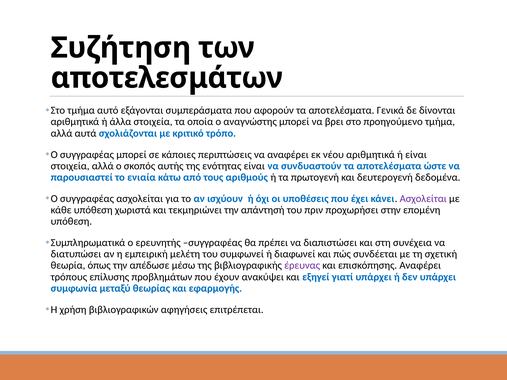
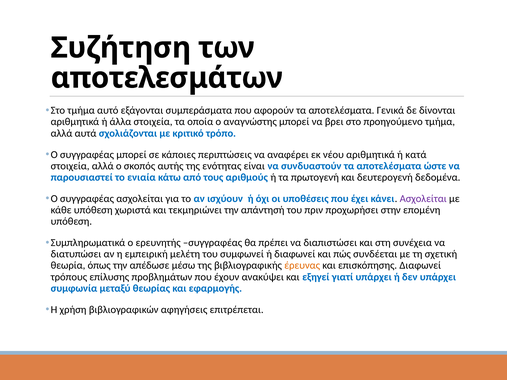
ή είναι: είναι -> κατά
έρευνας colour: purple -> orange
επισκόπησης Αναφέρει: Αναφέρει -> Διαφωνεί
